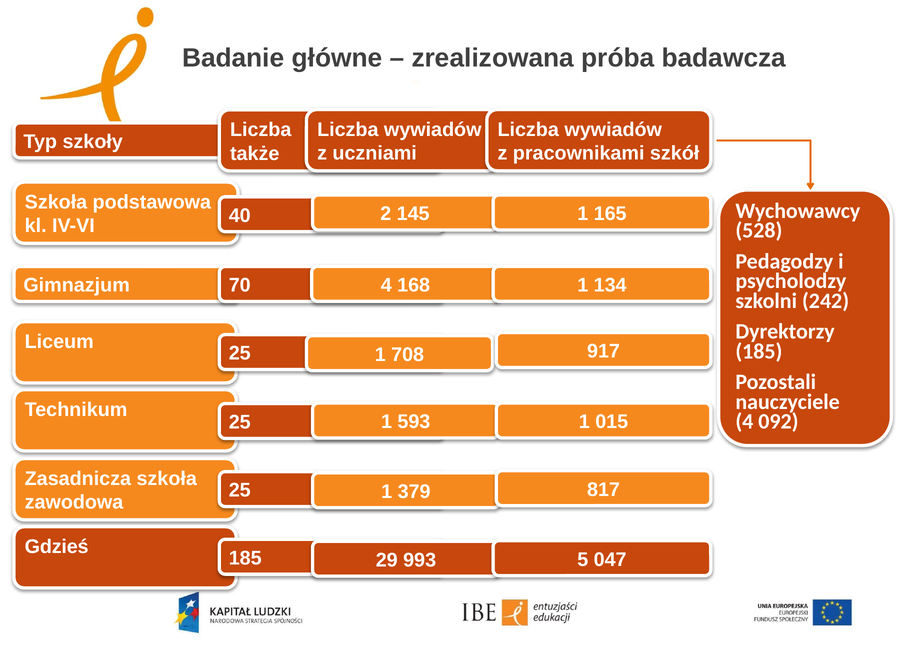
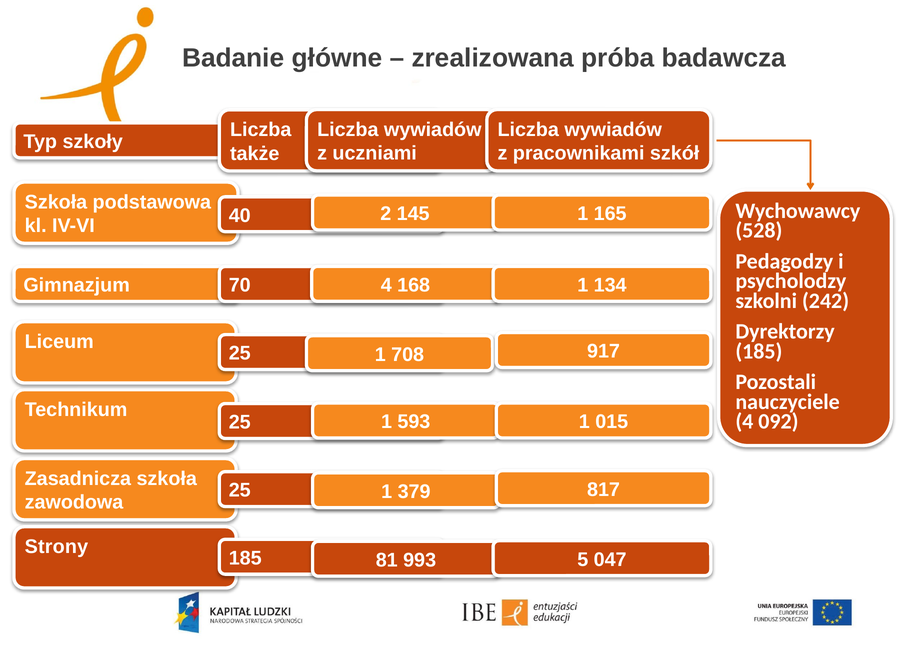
Gdzieś: Gdzieś -> Strony
29: 29 -> 81
